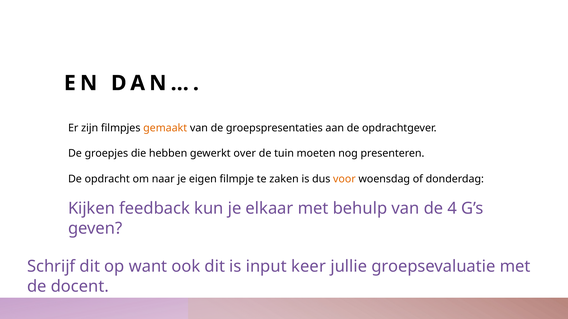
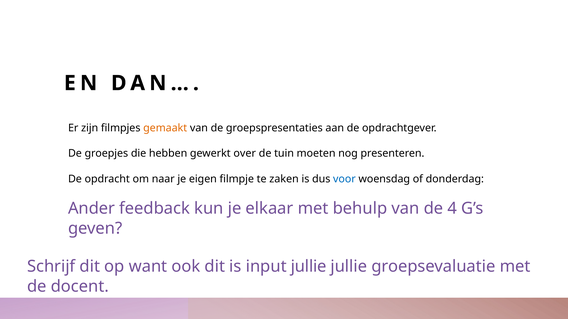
voor colour: orange -> blue
Kijken: Kijken -> Ander
input keer: keer -> jullie
